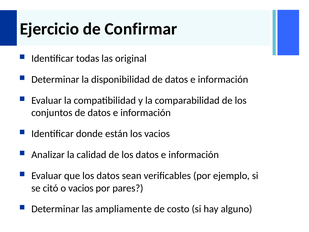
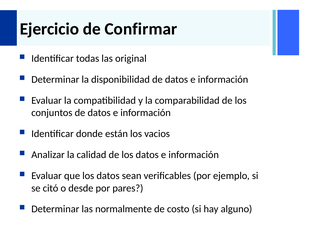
o vacios: vacios -> desde
ampliamente: ampliamente -> normalmente
